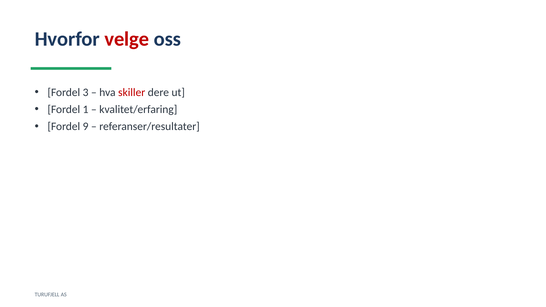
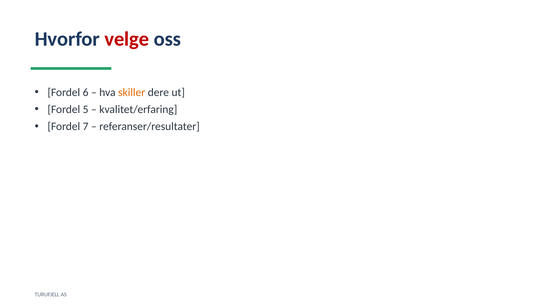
3: 3 -> 6
skiller colour: red -> orange
1: 1 -> 5
9: 9 -> 7
